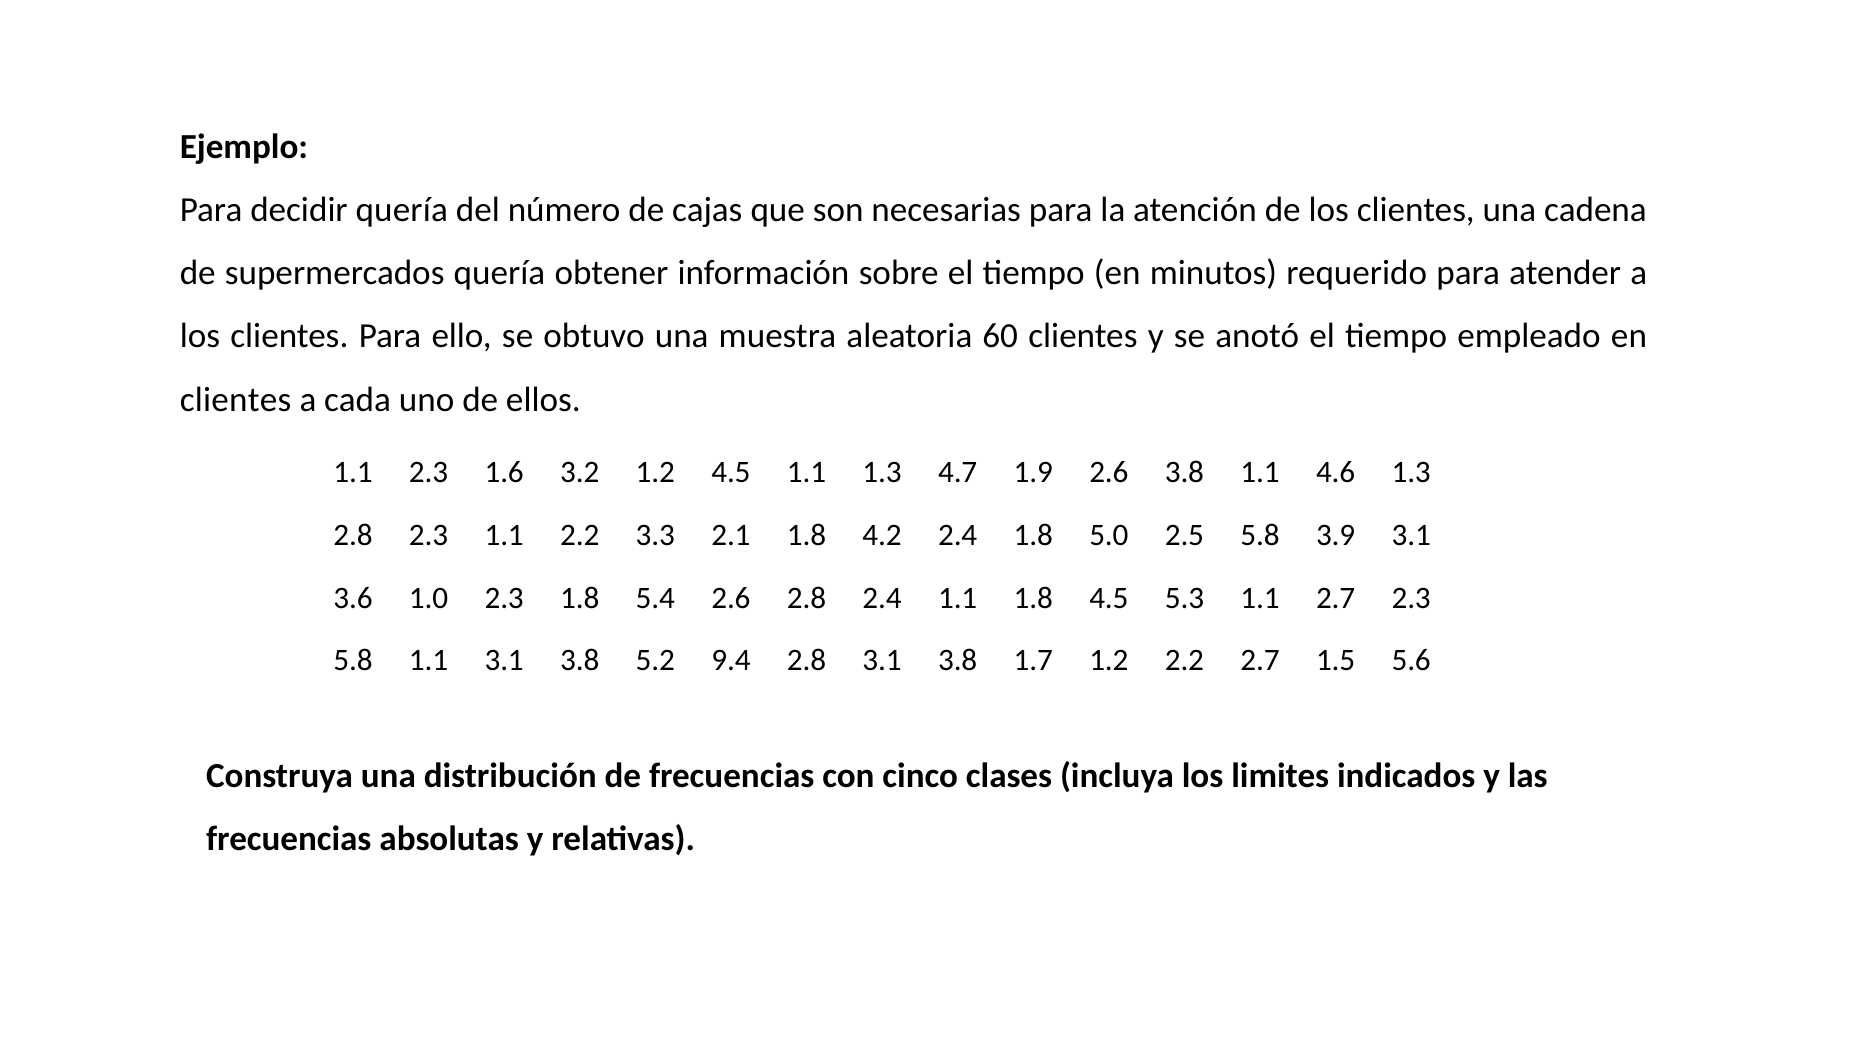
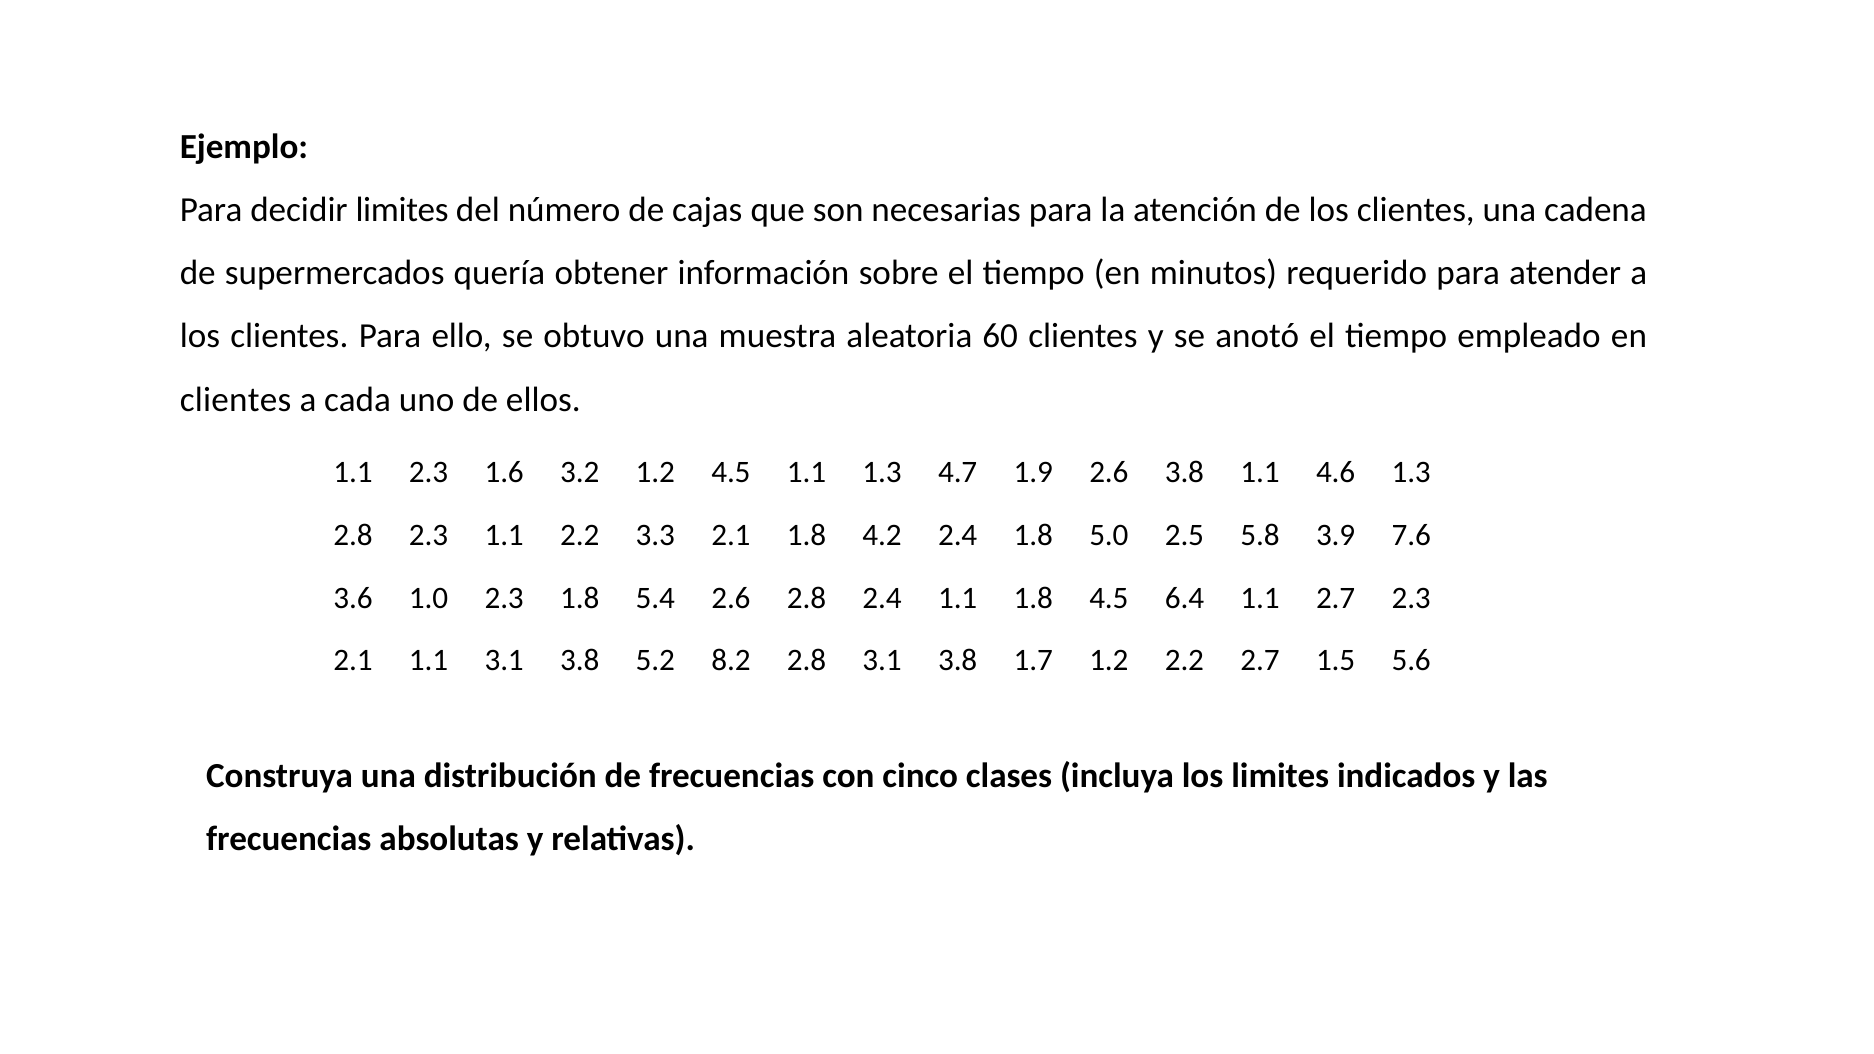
decidir quería: quería -> limites
3.9 3.1: 3.1 -> 7.6
5.3: 5.3 -> 6.4
5.8 at (353, 661): 5.8 -> 2.1
9.4: 9.4 -> 8.2
